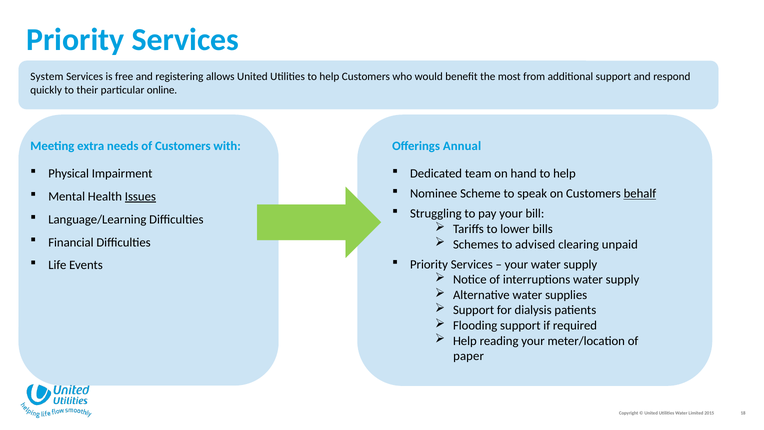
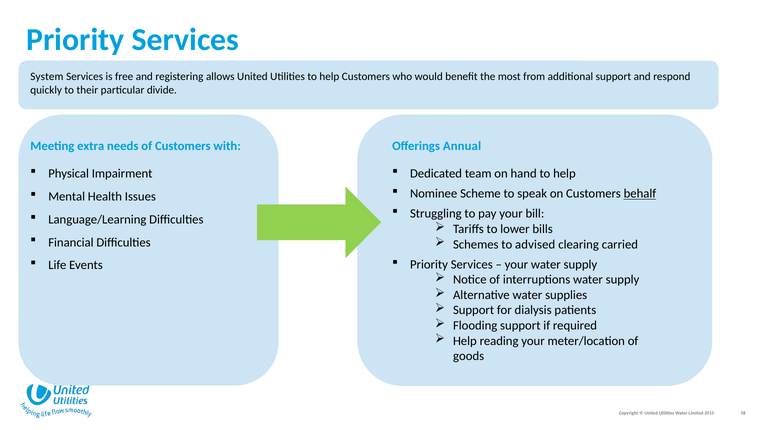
online: online -> divide
Issues underline: present -> none
unpaid: unpaid -> carried
paper: paper -> goods
